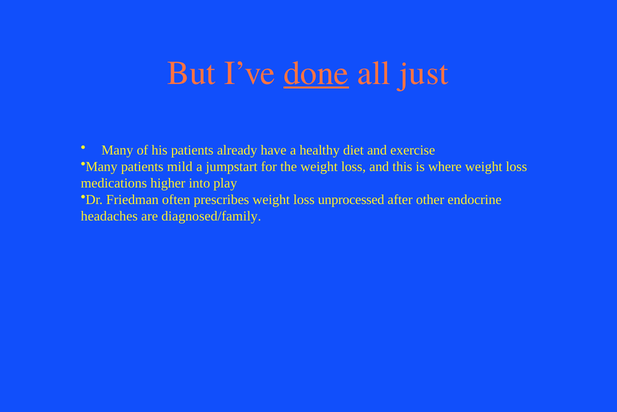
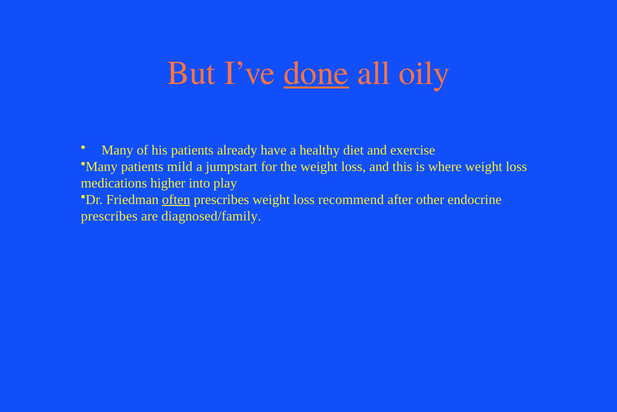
just: just -> oily
often underline: none -> present
unprocessed: unprocessed -> recommend
headaches at (109, 216): headaches -> prescribes
